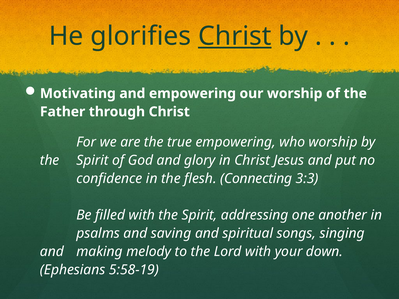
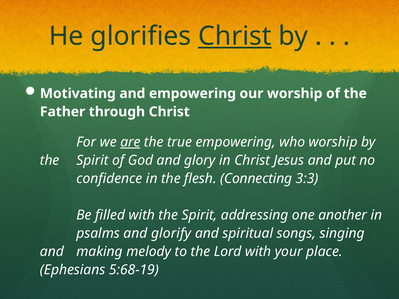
are underline: none -> present
saving: saving -> glorify
down: down -> place
5:58-19: 5:58-19 -> 5:68-19
